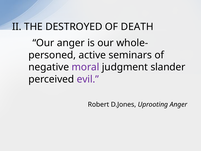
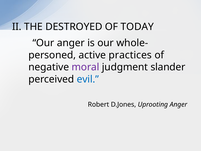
DEATH: DEATH -> TODAY
seminars: seminars -> practices
evil colour: purple -> blue
